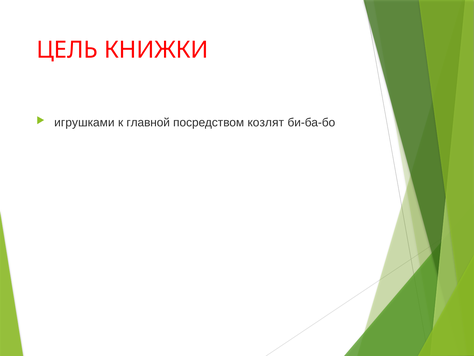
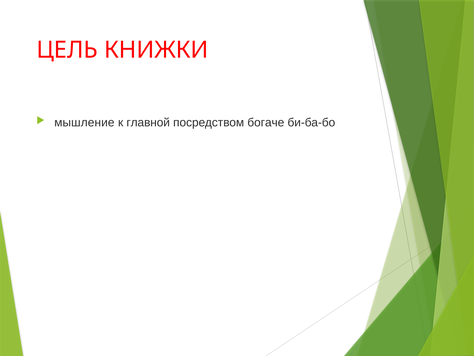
игрушками: игрушками -> мышление
козлят: козлят -> богаче
